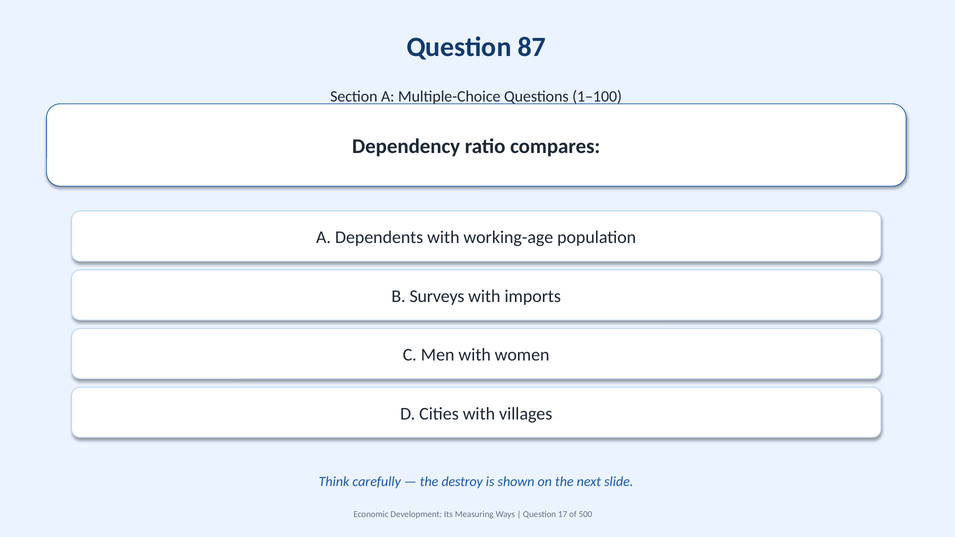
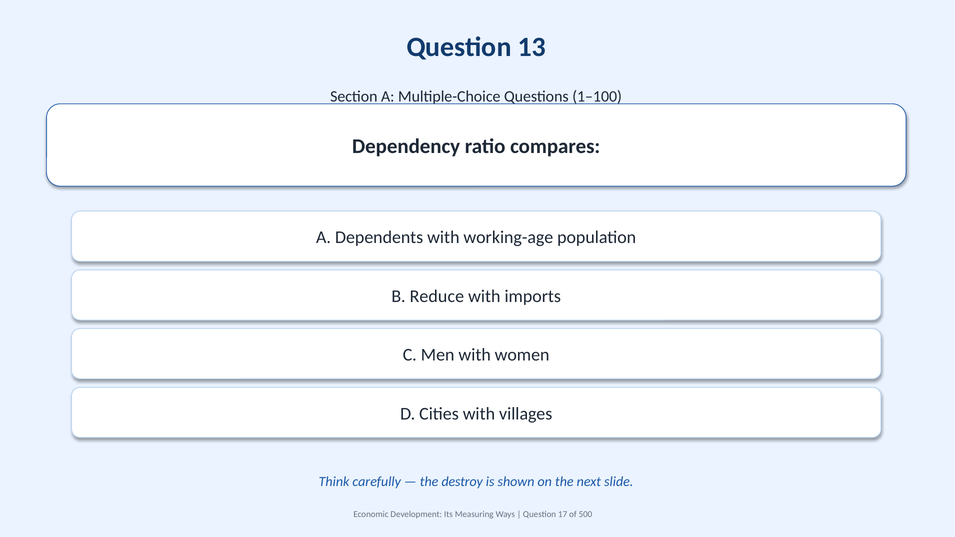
87: 87 -> 13
Surveys: Surveys -> Reduce
